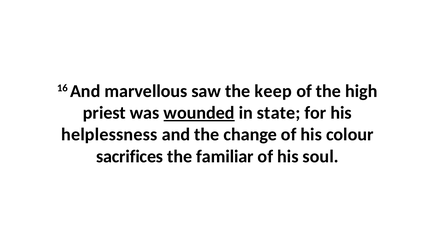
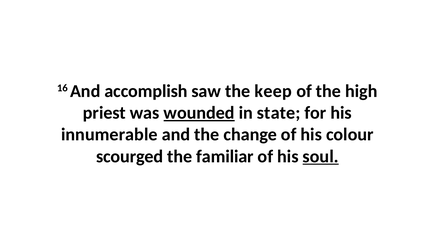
marvellous: marvellous -> accomplish
helplessness: helplessness -> innumerable
sacrifices: sacrifices -> scourged
soul underline: none -> present
